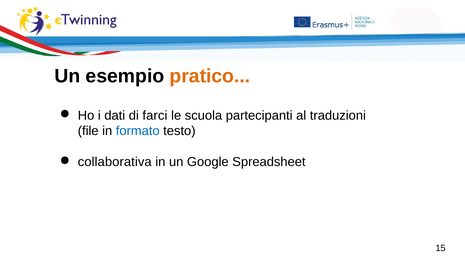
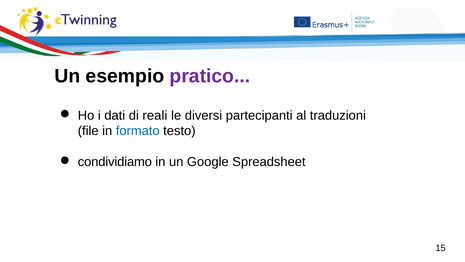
pratico colour: orange -> purple
farci: farci -> reali
scuola: scuola -> diversi
collaborativa: collaborativa -> condividiamo
